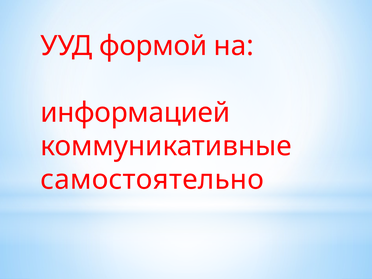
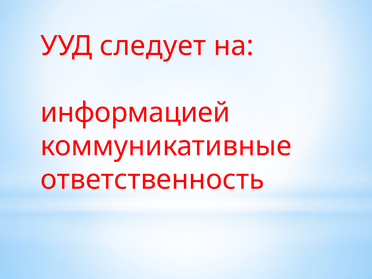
формой: формой -> следует
самостоятельно: самостоятельно -> ответственность
